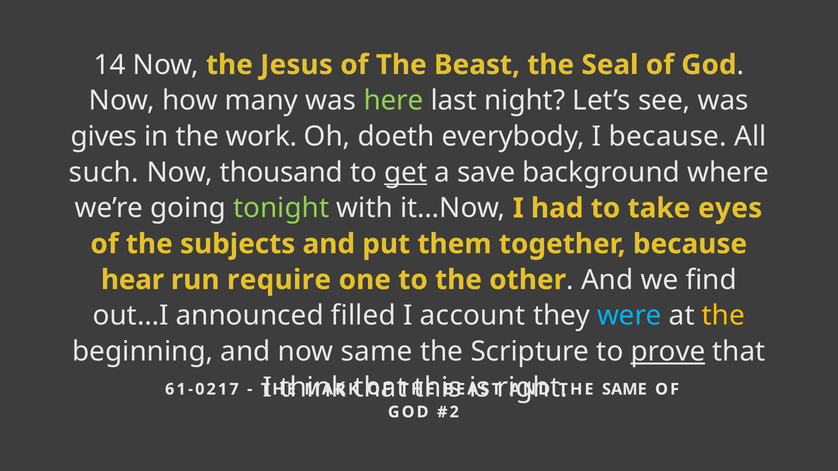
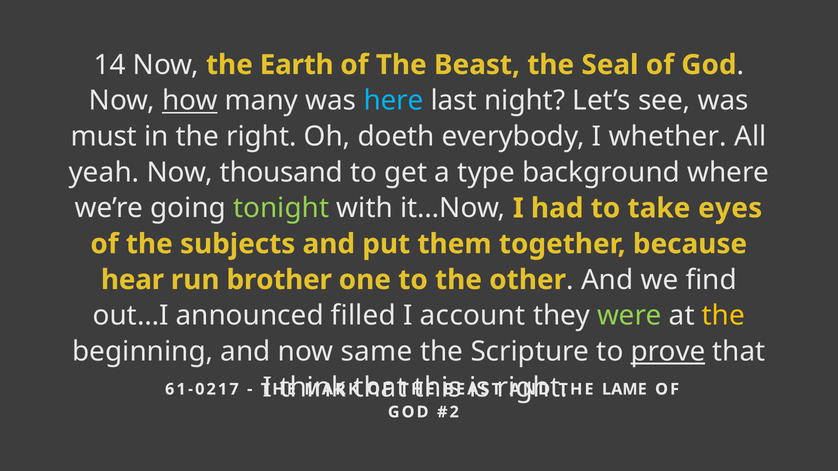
Jesus: Jesus -> Earth
how underline: none -> present
here colour: light green -> light blue
gives: gives -> must
the work: work -> right
I because: because -> whether
such: such -> yeah
get underline: present -> none
save: save -> type
require: require -> brother
were colour: light blue -> light green
THE SAME: SAME -> LAME
